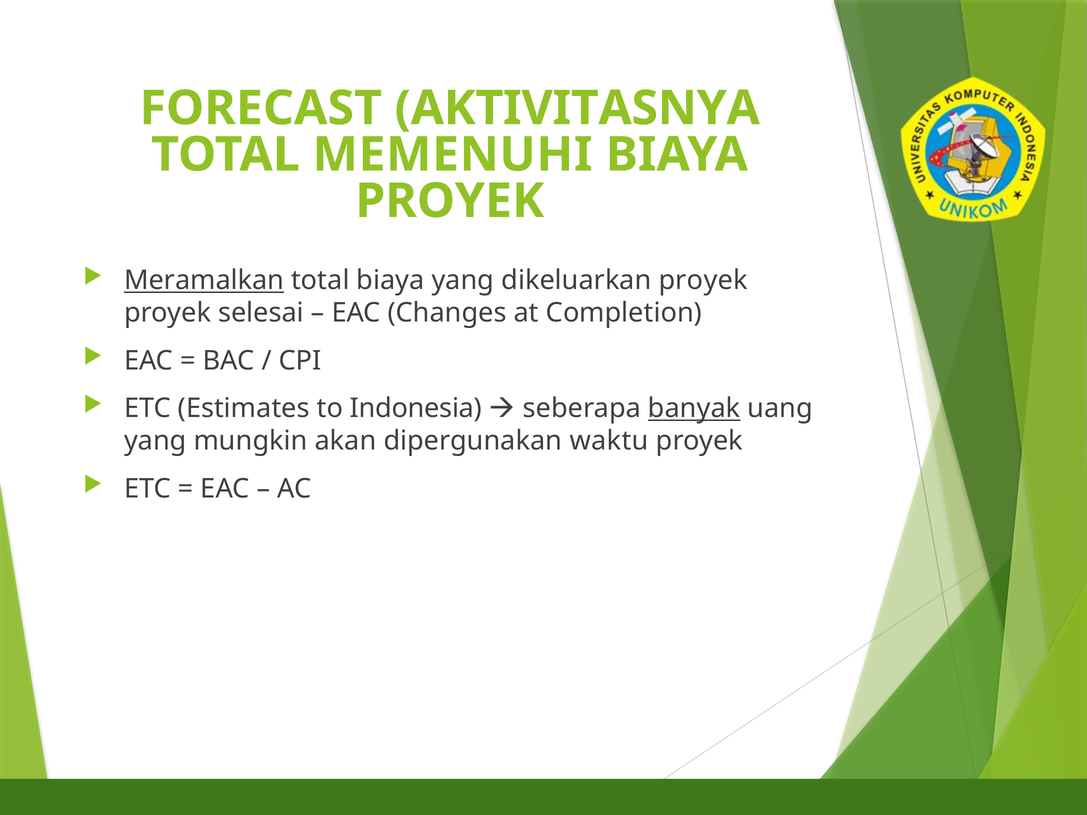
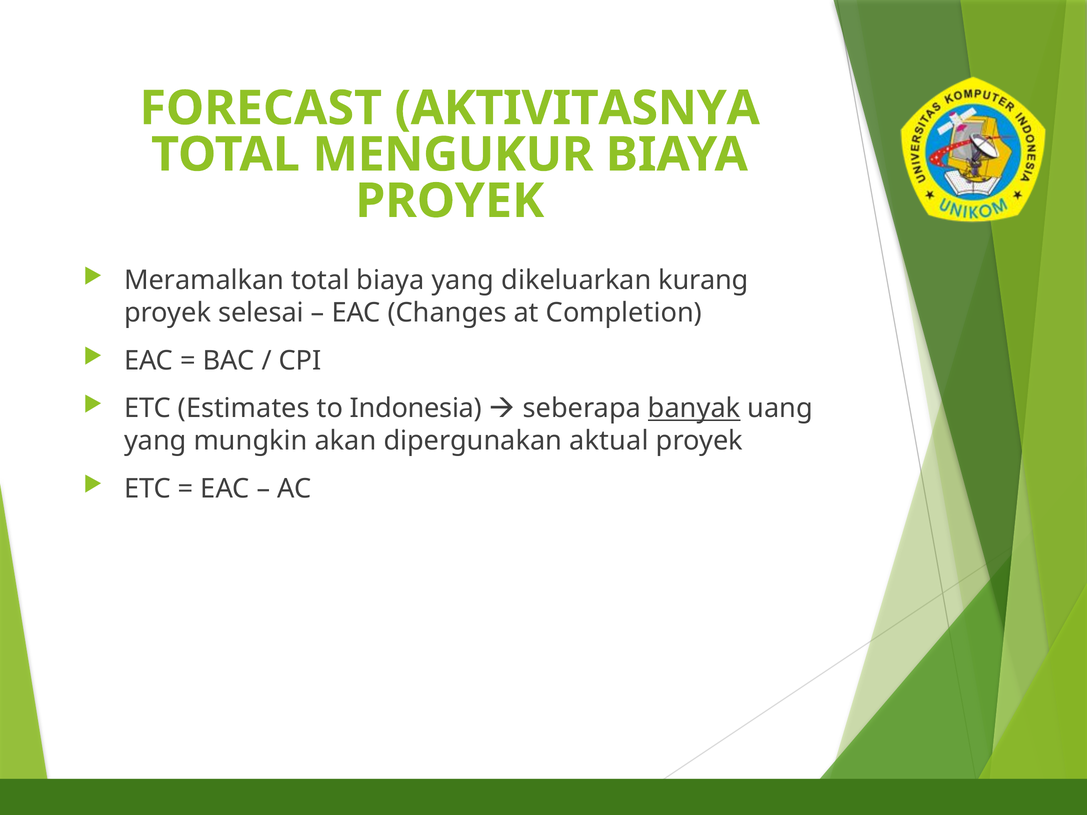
MEMENUHI: MEMENUHI -> MENGUKUR
Meramalkan underline: present -> none
dikeluarkan proyek: proyek -> kurang
waktu: waktu -> aktual
